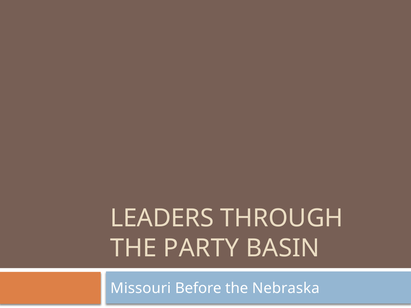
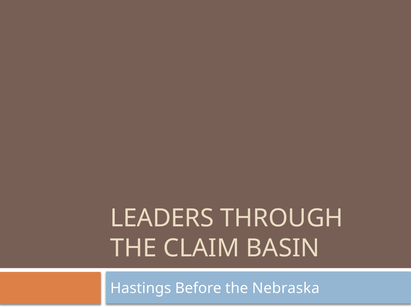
PARTY: PARTY -> CLAIM
Missouri: Missouri -> Hastings
